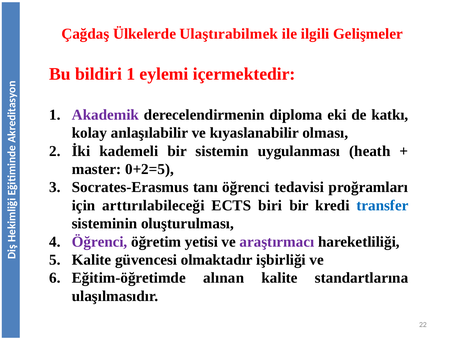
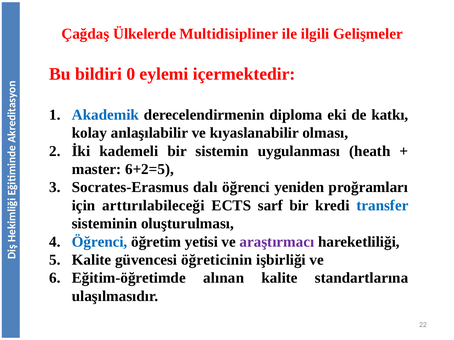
Ulaştırabilmek: Ulaştırabilmek -> Multidisipliner
bildiri 1: 1 -> 0
Akademik colour: purple -> blue
0+2=5: 0+2=5 -> 6+2=5
tanı: tanı -> dalı
tedavisi: tedavisi -> yeniden
biri: biri -> sarf
Öğrenci at (100, 242) colour: purple -> blue
olmaktadır: olmaktadır -> öğreticinin
